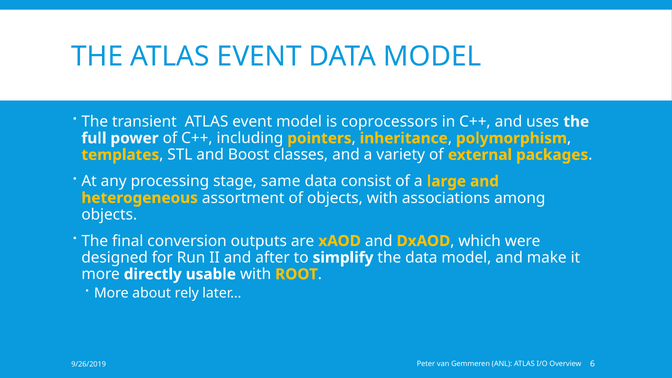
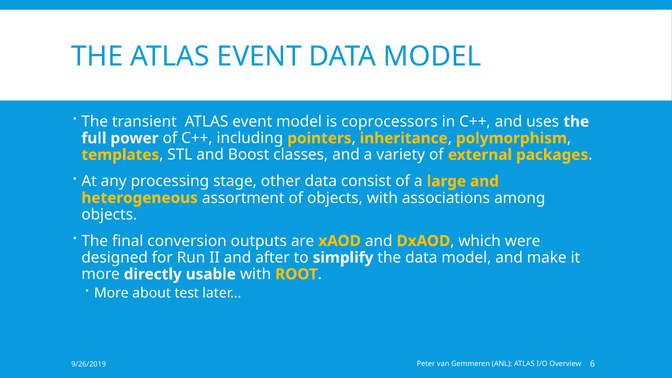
same: same -> other
rely: rely -> test
